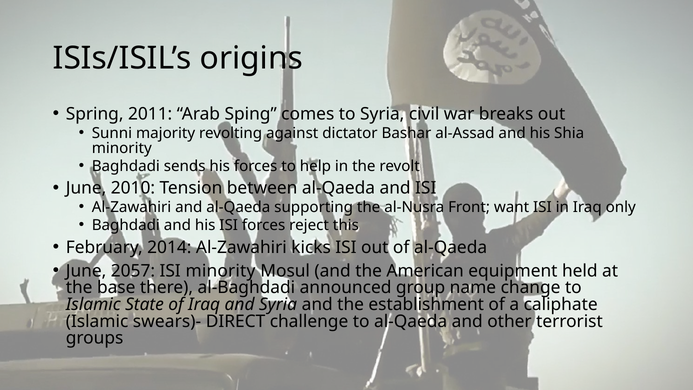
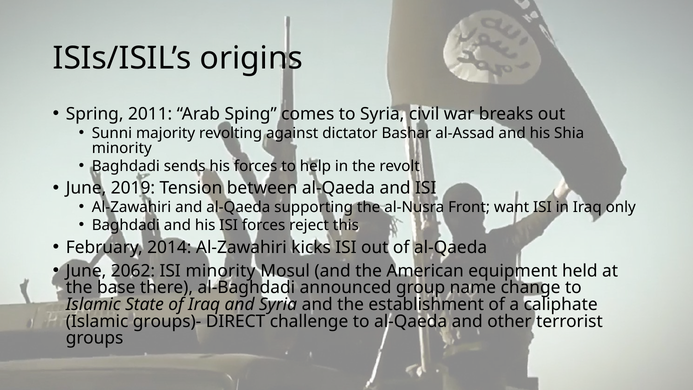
2010: 2010 -> 2019
2057: 2057 -> 2062
swears)-: swears)- -> groups)-
